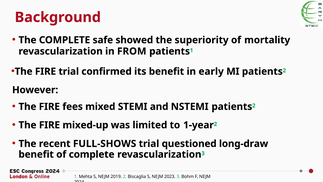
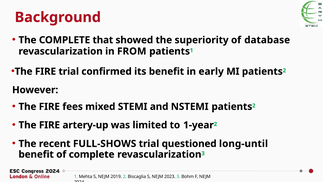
safe: safe -> that
mortality: mortality -> database
mixed-up: mixed-up -> artery-up
long-draw: long-draw -> long-until
